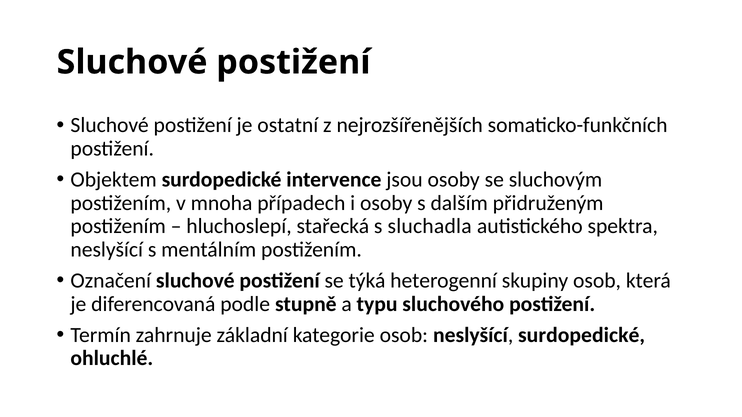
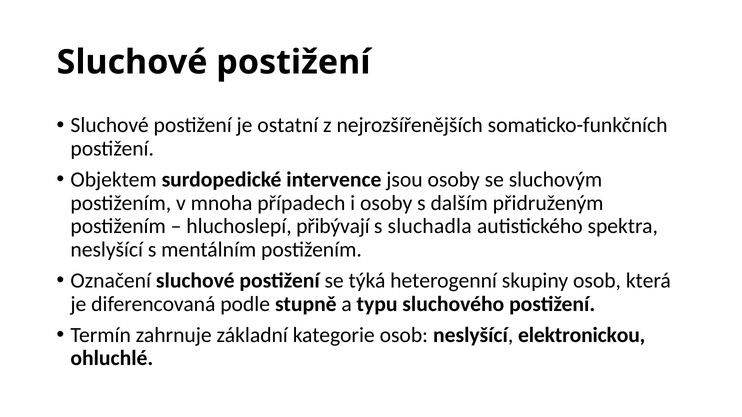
stařecká: stařecká -> přibývají
neslyšící surdopedické: surdopedické -> elektronickou
